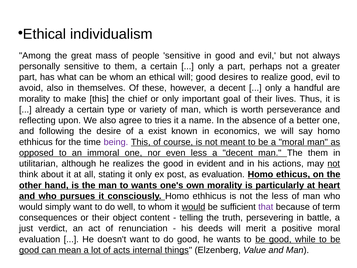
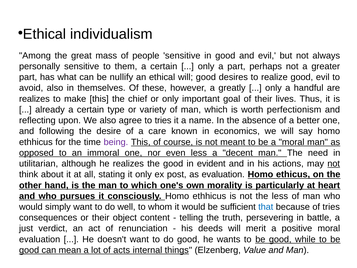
be whom: whom -> nullify
however a decent: decent -> greatly
morality at (34, 99): morality -> realizes
perseverance: perseverance -> perfectionism
exist: exist -> care
The them: them -> need
to wants: wants -> which
would at (194, 207) underline: present -> none
that colour: purple -> blue
of term: term -> tries
